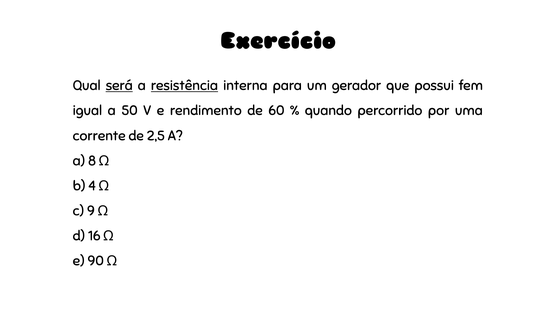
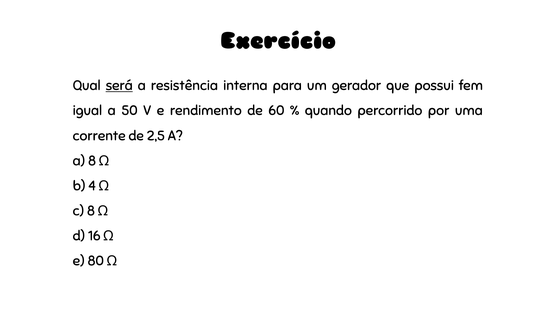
resistência underline: present -> none
c 9: 9 -> 8
90: 90 -> 80
